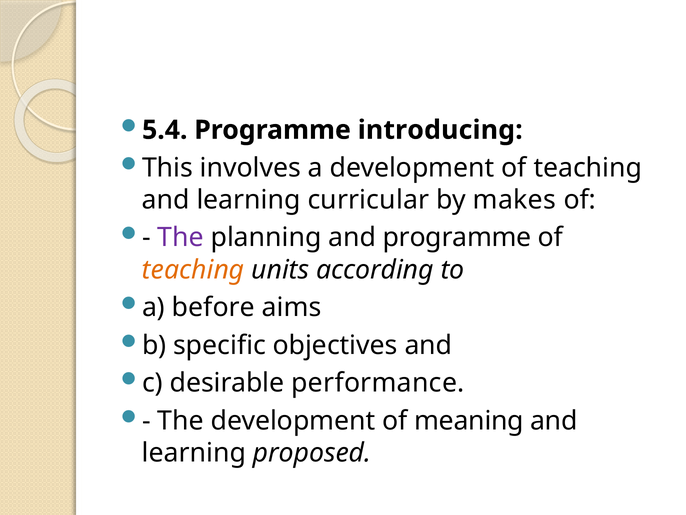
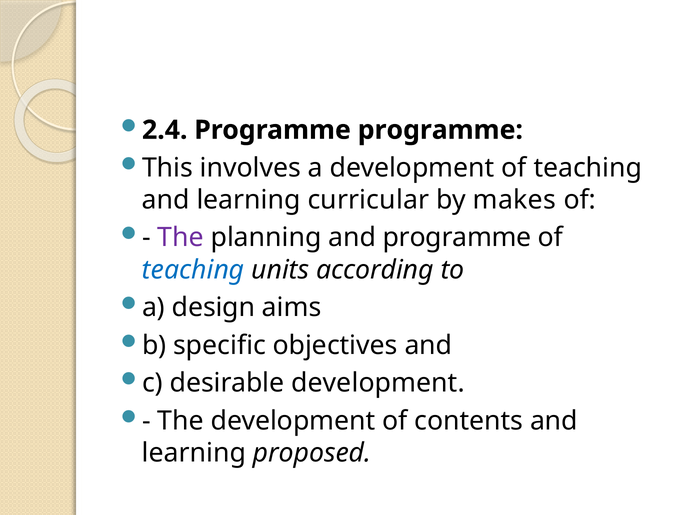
5.4: 5.4 -> 2.4
Programme introducing: introducing -> programme
teaching at (193, 269) colour: orange -> blue
before: before -> design
desirable performance: performance -> development
meaning: meaning -> contents
